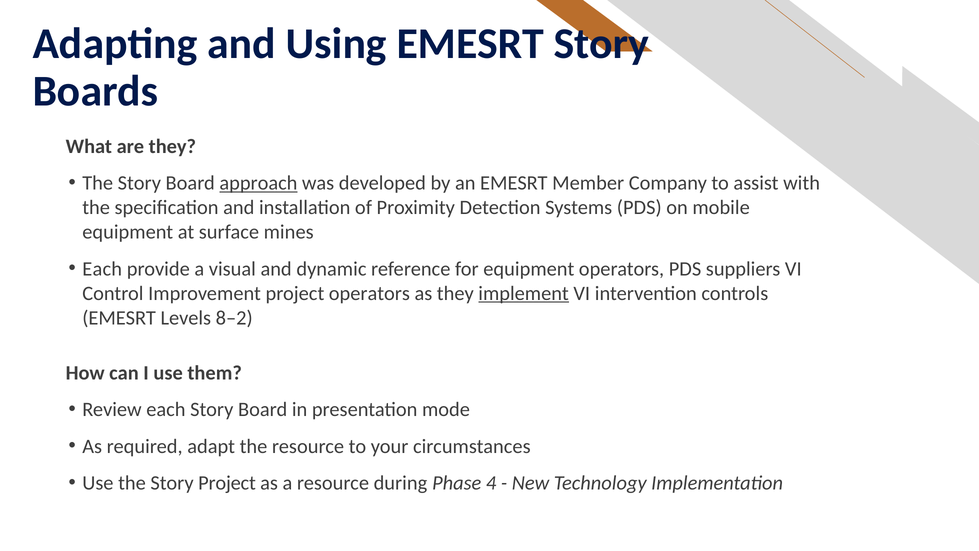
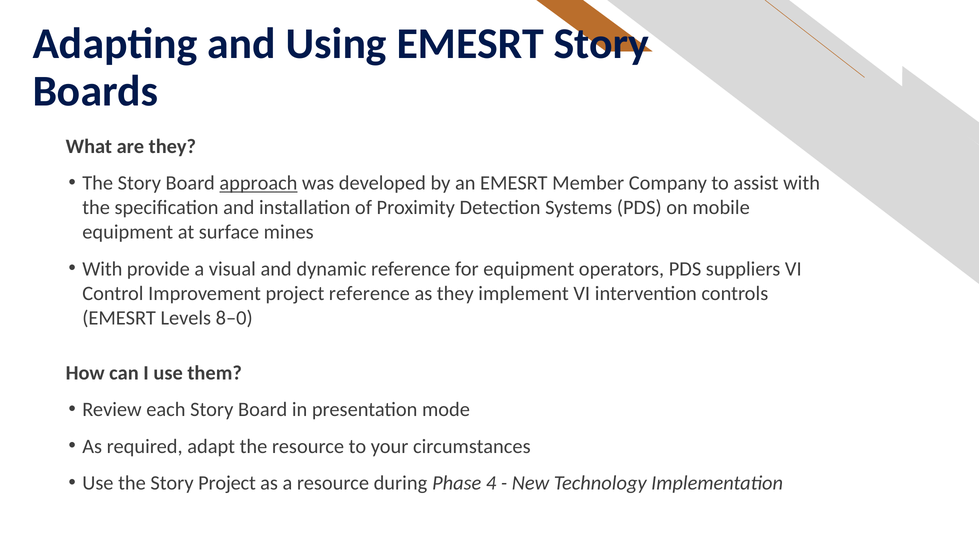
Each at (102, 269): Each -> With
project operators: operators -> reference
implement underline: present -> none
8–2: 8–2 -> 8–0
